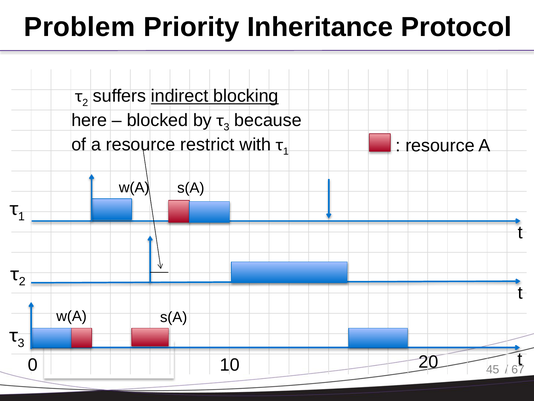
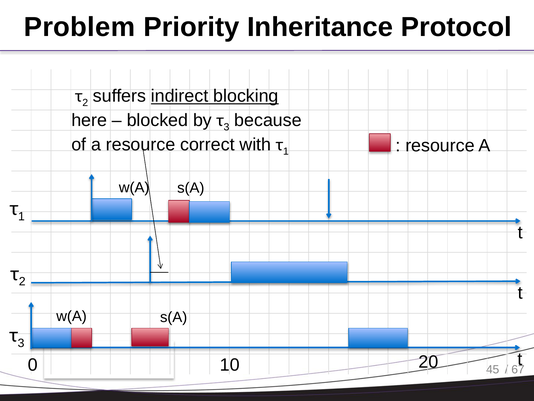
restrict: restrict -> correct
